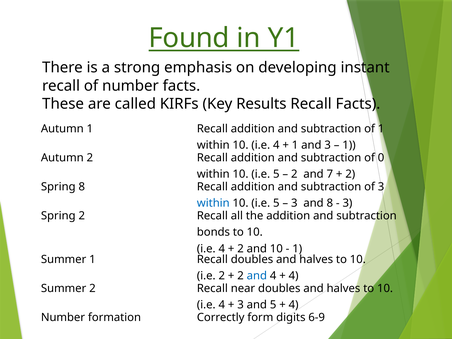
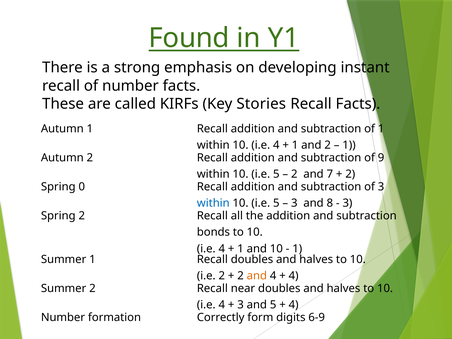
Results: Results -> Stories
and 3: 3 -> 2
0: 0 -> 9
Spring 8: 8 -> 0
2 at (241, 249): 2 -> 1
and at (257, 276) colour: blue -> orange
